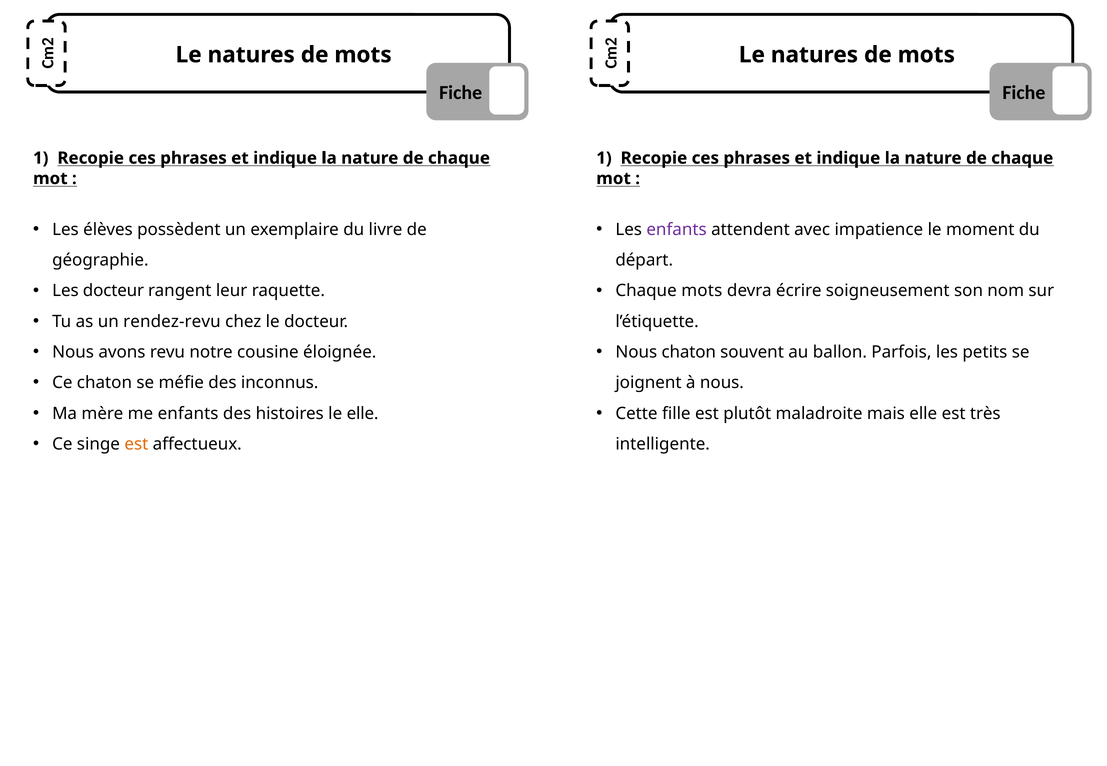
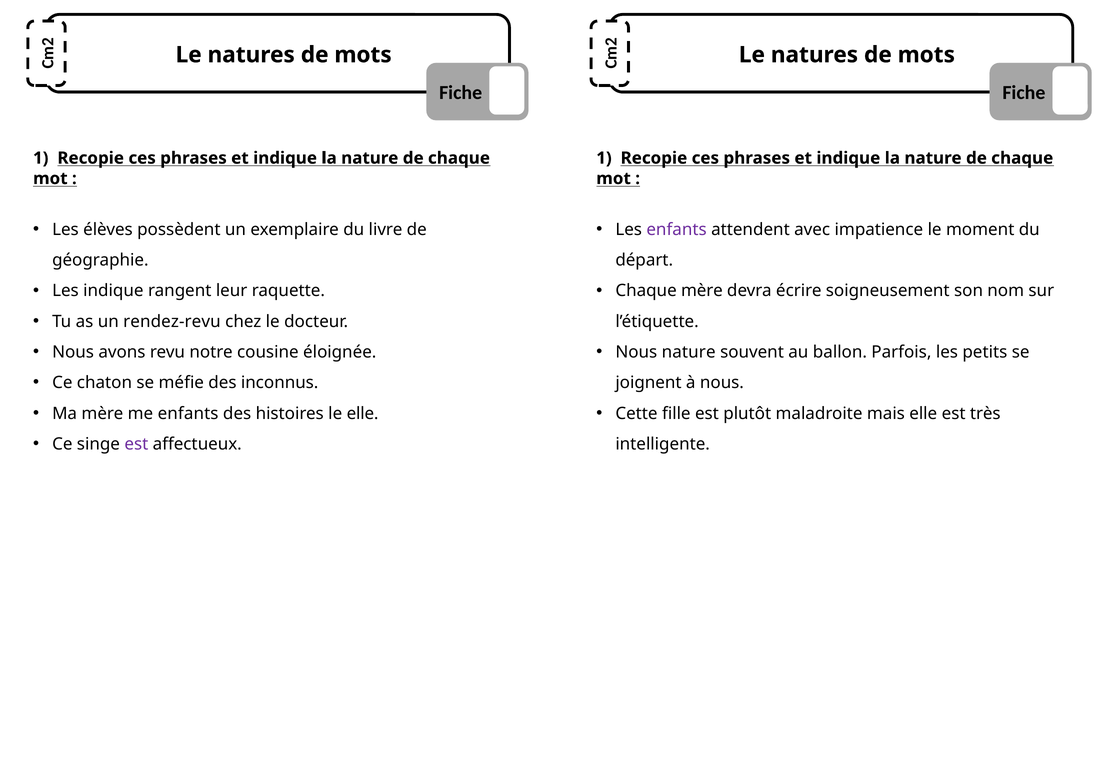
Les docteur: docteur -> indique
Chaque mots: mots -> mère
Nous chaton: chaton -> nature
est at (136, 444) colour: orange -> purple
